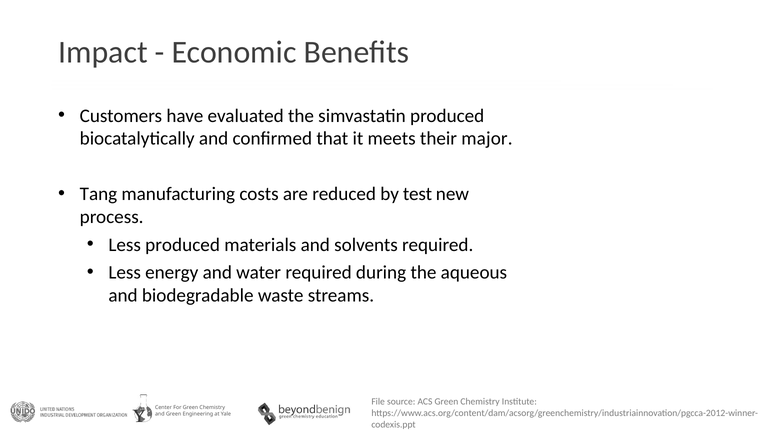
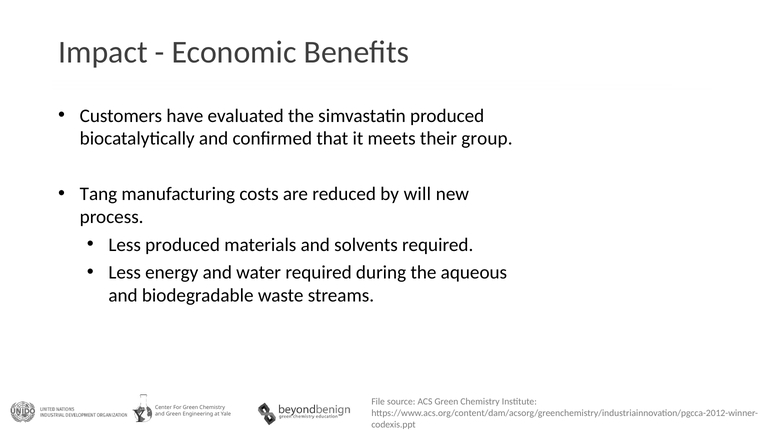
major: major -> group
test: test -> will
